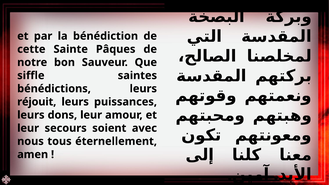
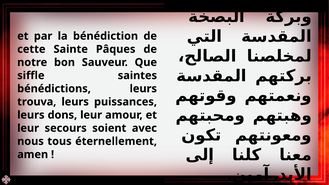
réjouit: réjouit -> trouva
